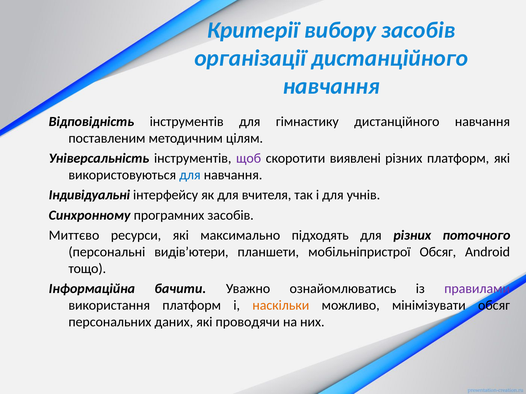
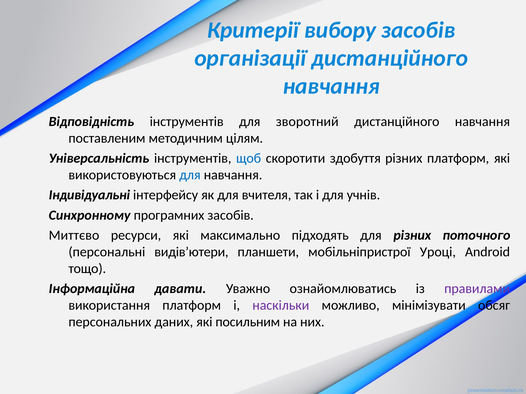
гімнастику: гімнастику -> зворотний
щоб colour: purple -> blue
виявлені: виявлені -> здобуття
мобільніпристрої Обсяг: Обсяг -> Уроці
бачити: бачити -> давати
наскільки colour: orange -> purple
проводячи: проводячи -> посильним
